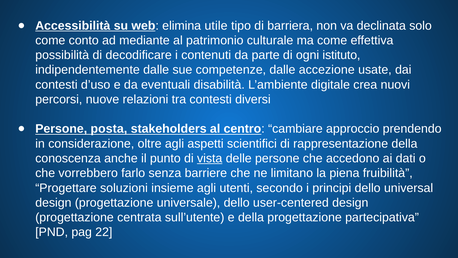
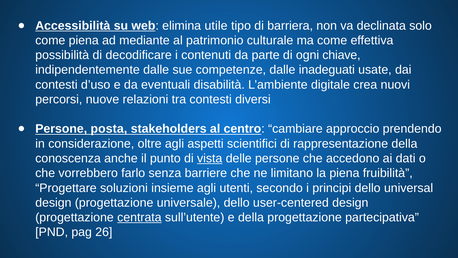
come conto: conto -> piena
istituto: istituto -> chiave
accezione: accezione -> inadeguati
centrata underline: none -> present
22: 22 -> 26
